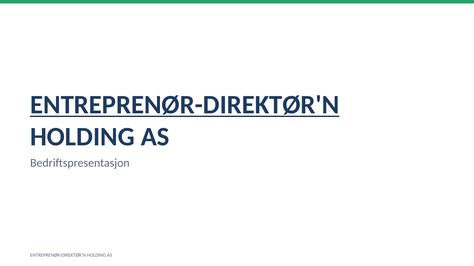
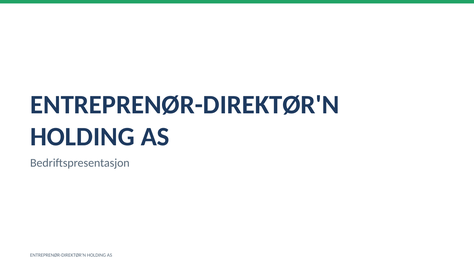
ENTREPRENØR-DIREKTØR'N at (185, 105) underline: present -> none
